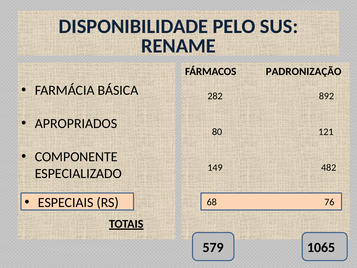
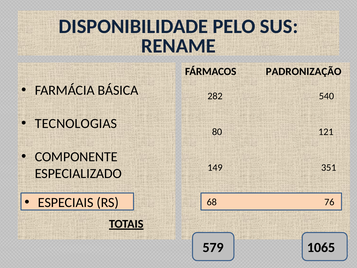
892: 892 -> 540
APROPRIADOS: APROPRIADOS -> TECNOLOGIAS
482: 482 -> 351
